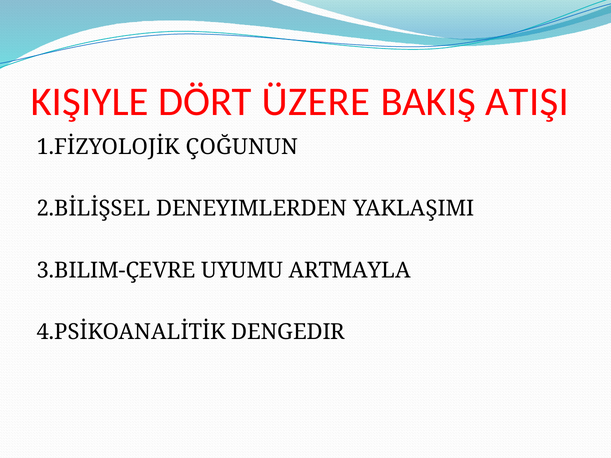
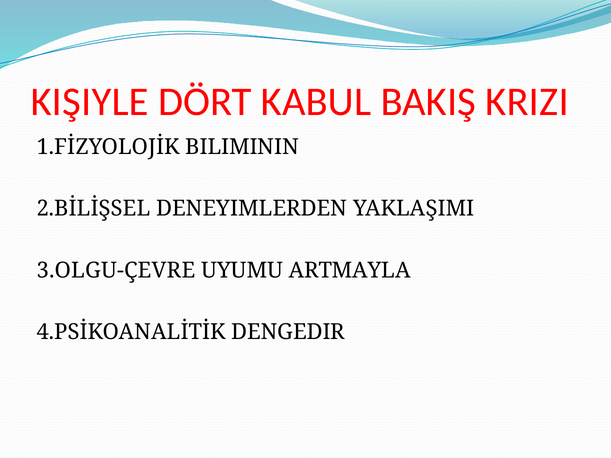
ÜZERE: ÜZERE -> KABUL
ATIŞI: ATIŞI -> KRIZI
ÇOĞUNUN: ÇOĞUNUN -> BILIMININ
3.BILIM-ÇEVRE: 3.BILIM-ÇEVRE -> 3.OLGU-ÇEVRE
